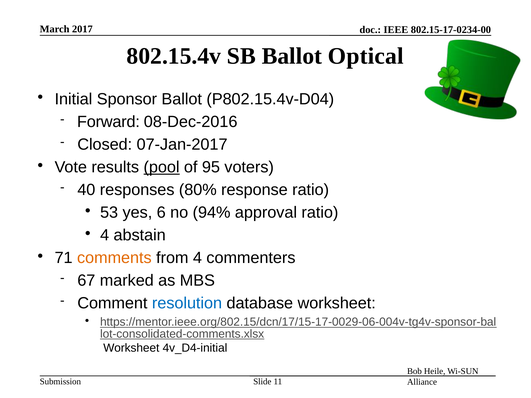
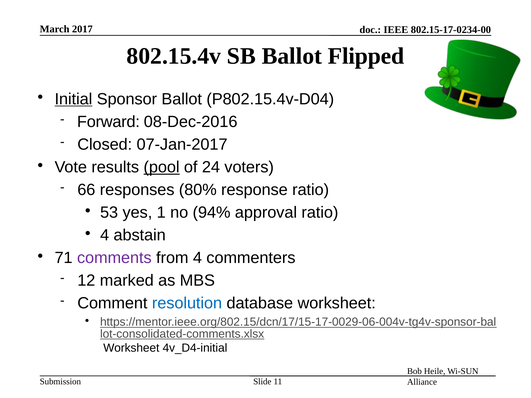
Optical: Optical -> Flipped
Initial underline: none -> present
95: 95 -> 24
40: 40 -> 66
6: 6 -> 1
comments colour: orange -> purple
67: 67 -> 12
